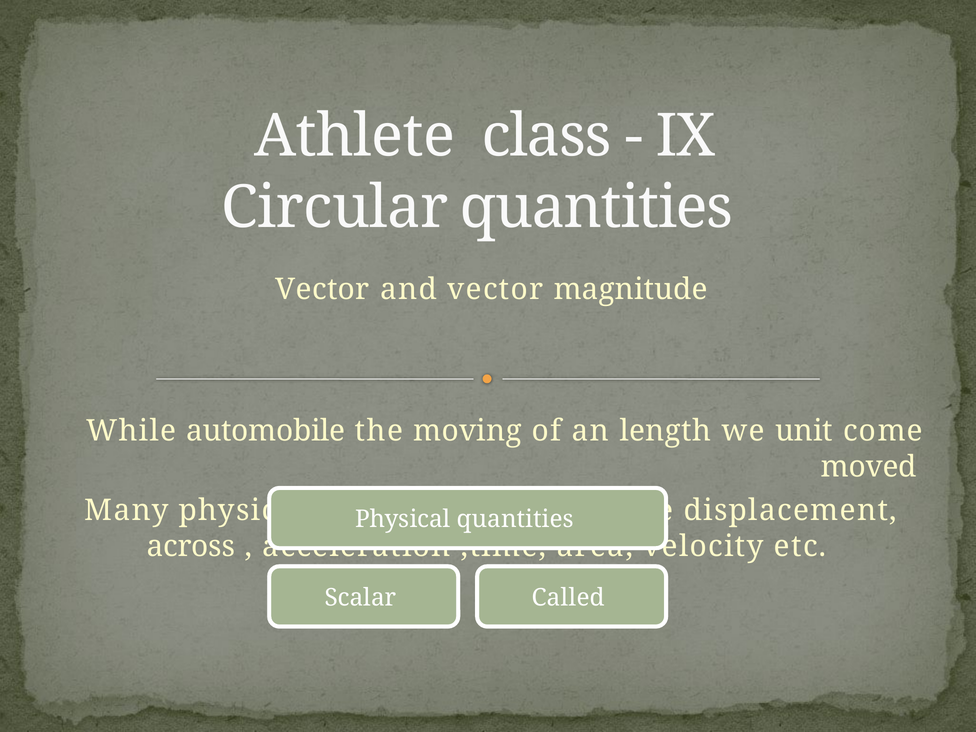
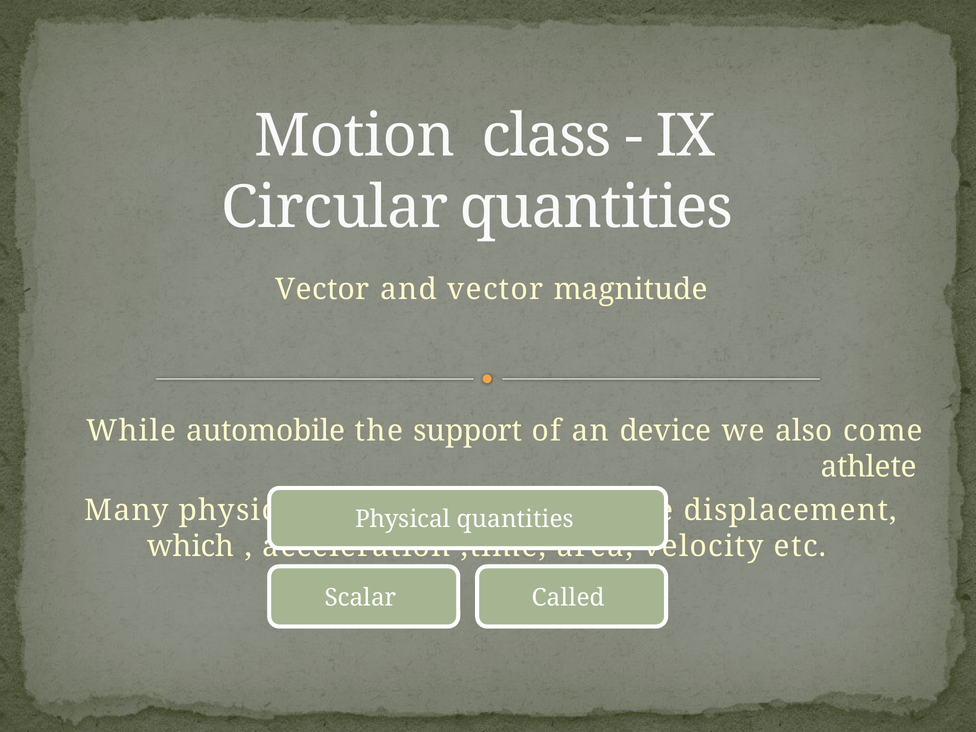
Athlete: Athlete -> Motion
moving: moving -> support
length: length -> device
unit: unit -> also
moved: moved -> athlete
across: across -> which
